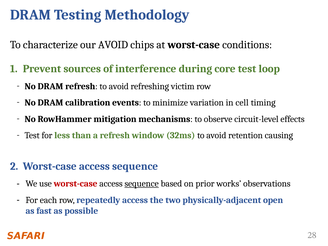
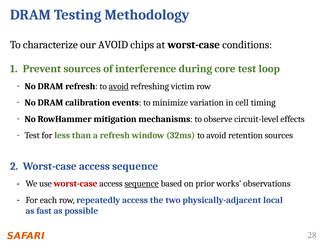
avoid at (119, 86) underline: none -> present
retention causing: causing -> sources
open: open -> local
